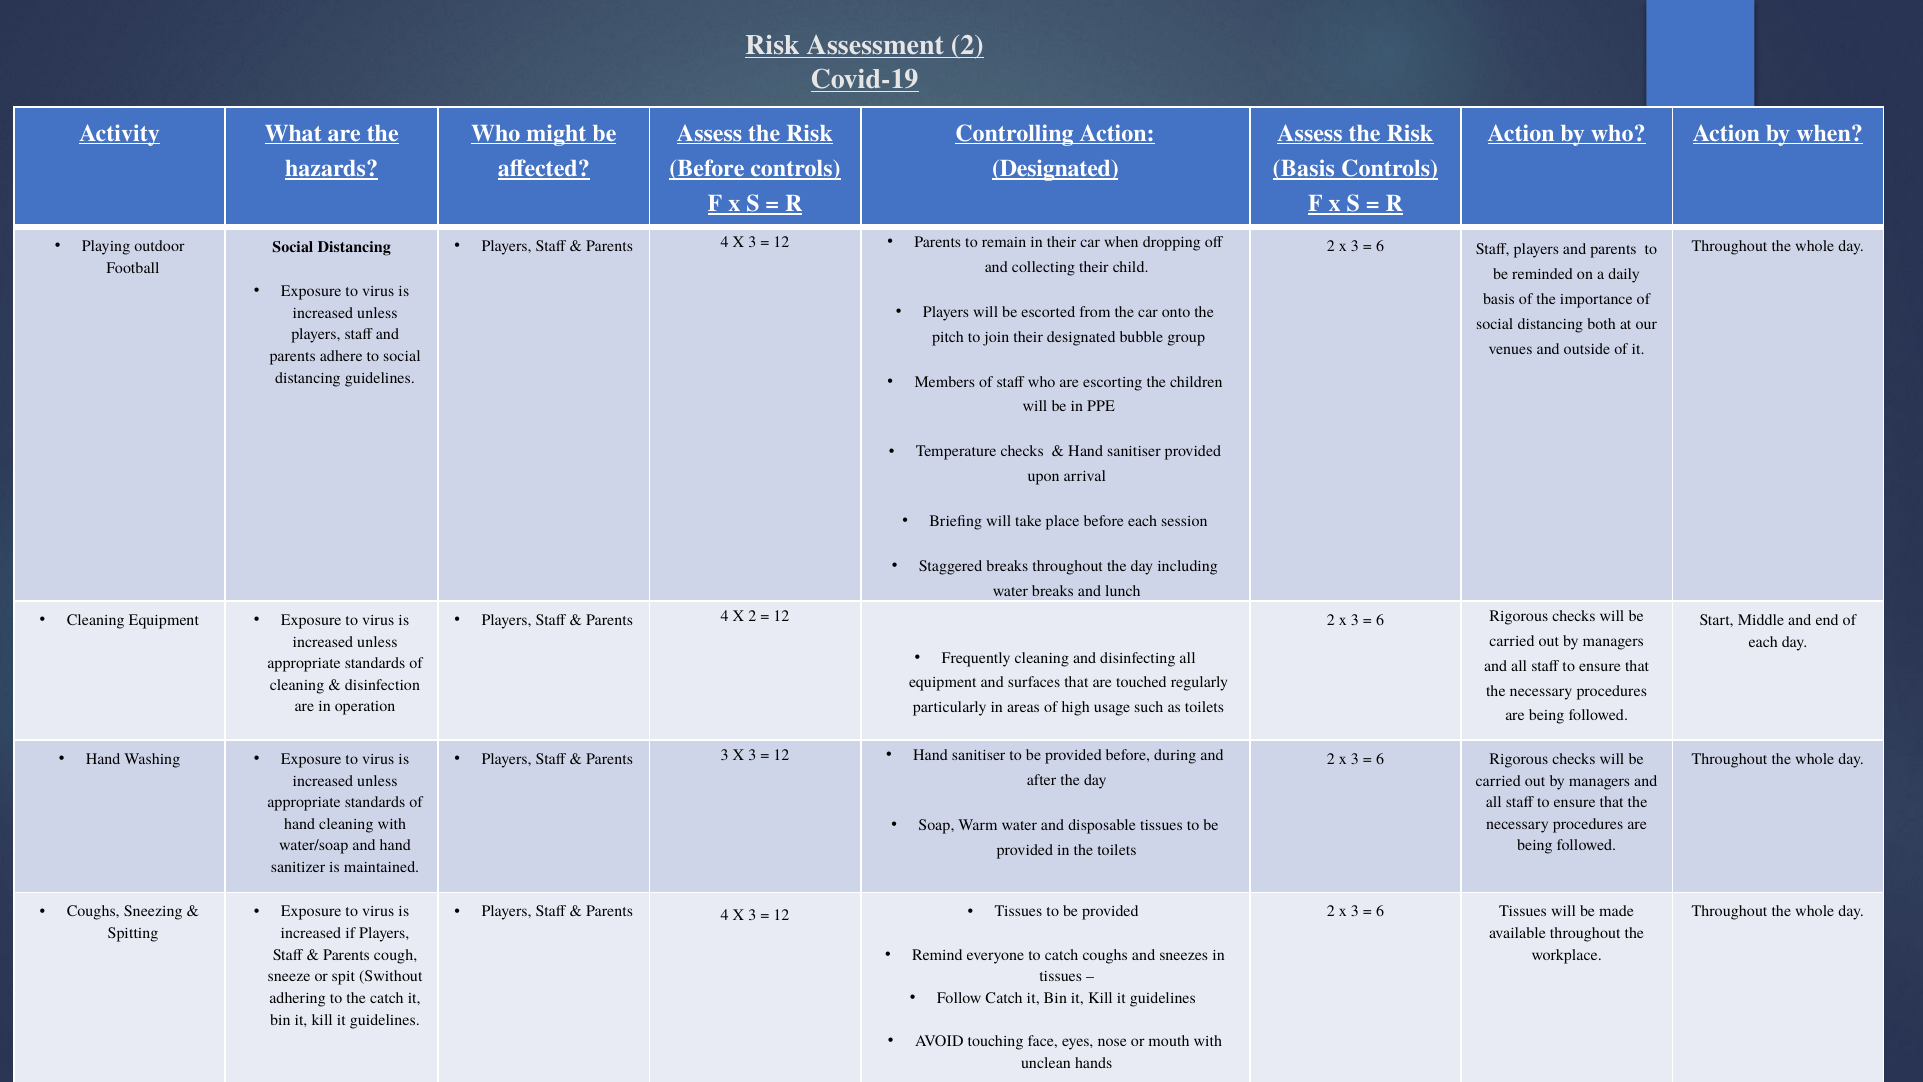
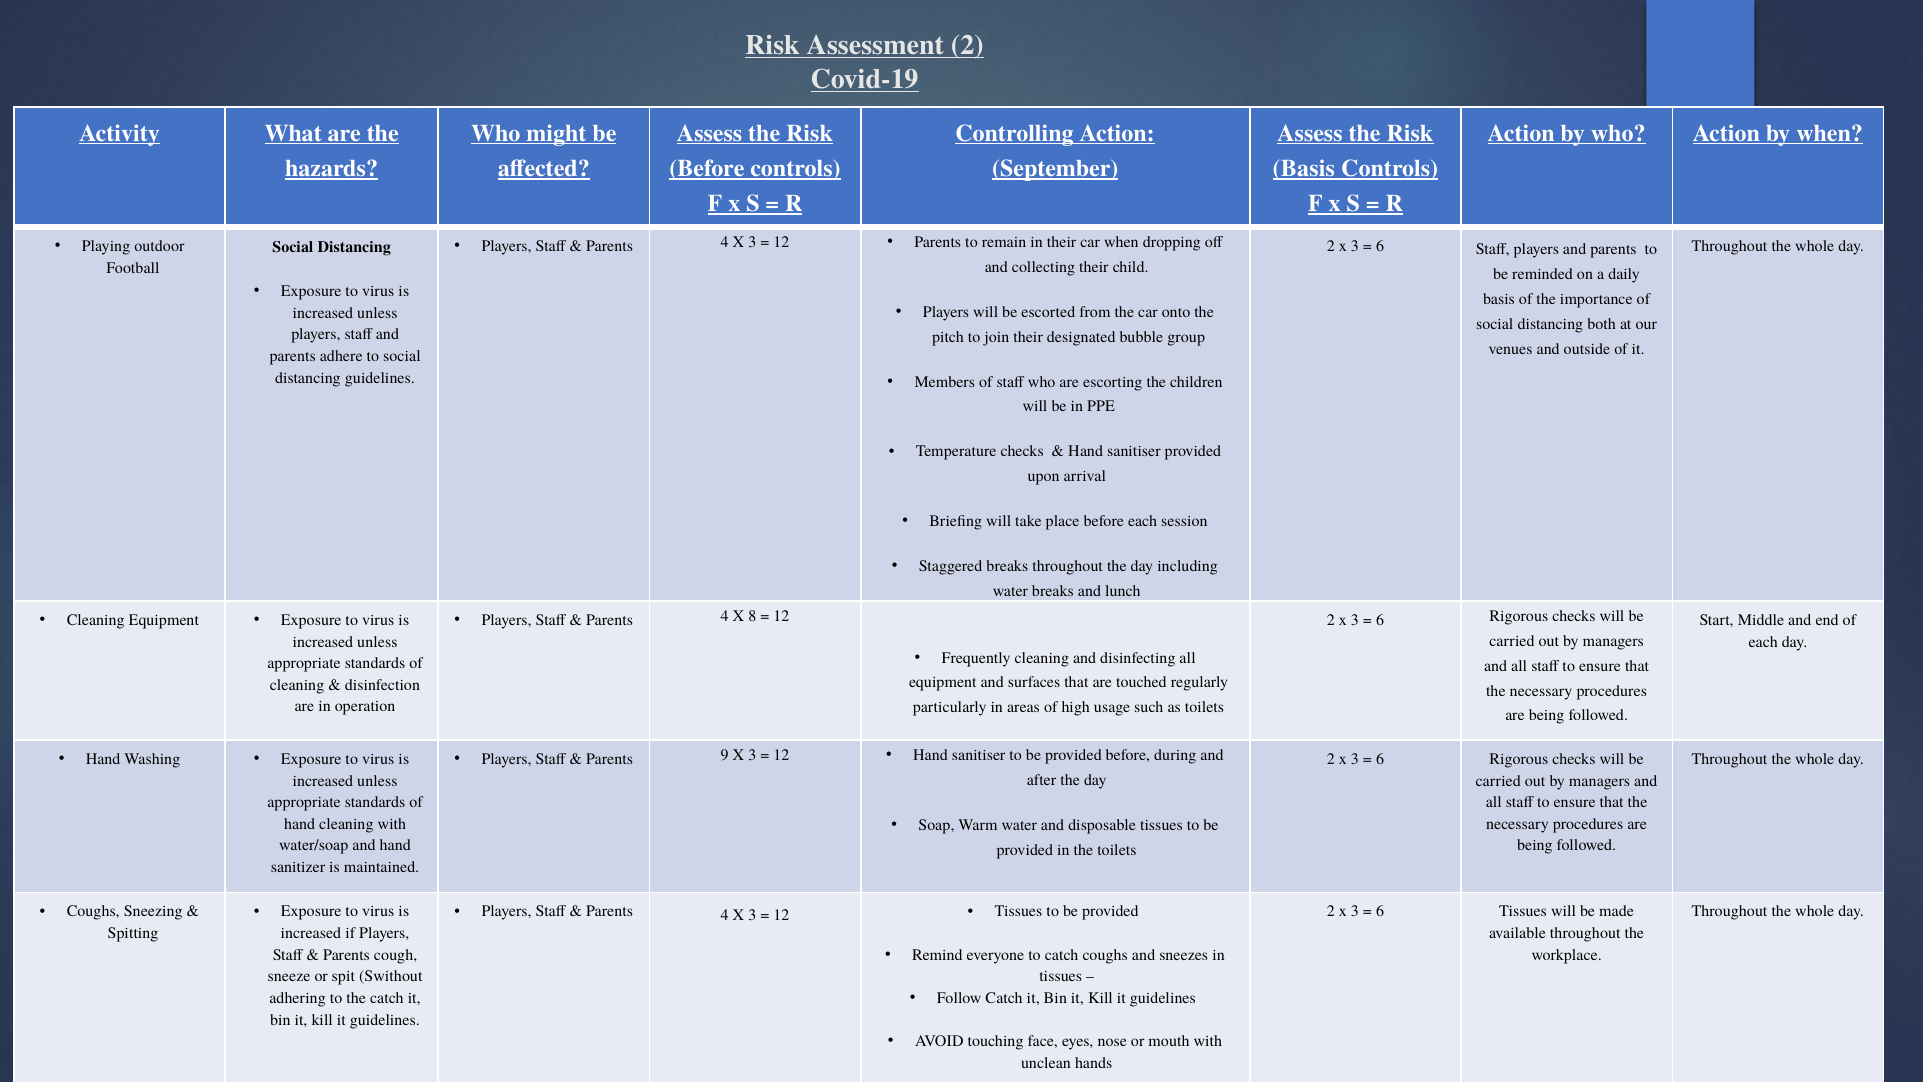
Designated at (1055, 169): Designated -> September
X 2: 2 -> 8
Parents 3: 3 -> 9
